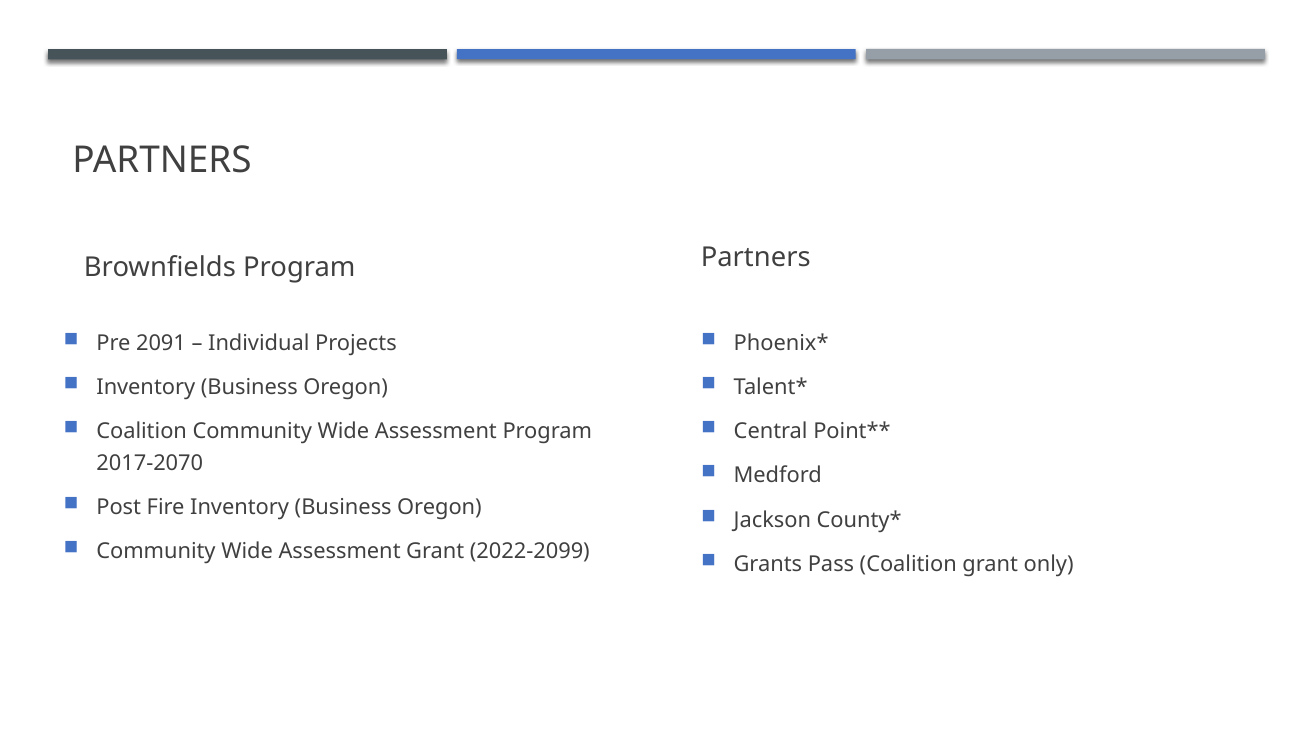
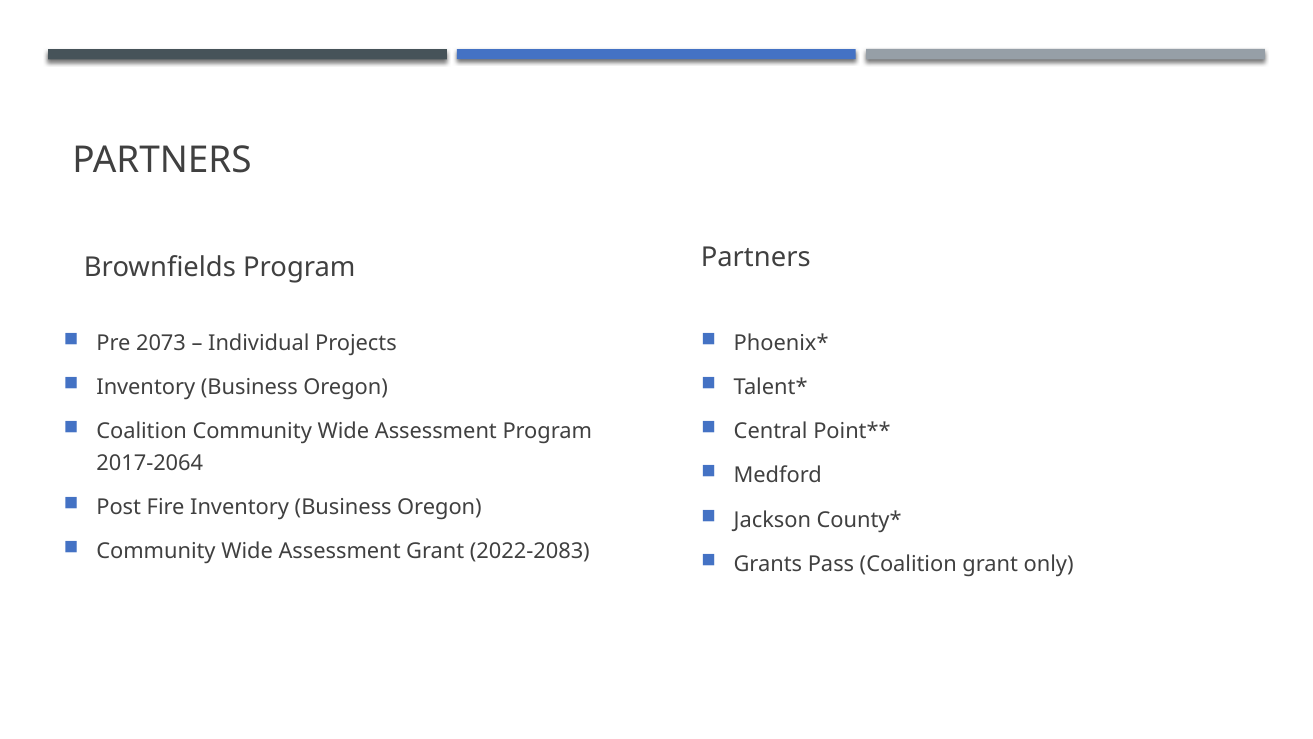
2091: 2091 -> 2073
2017-2070: 2017-2070 -> 2017-2064
2022-2099: 2022-2099 -> 2022-2083
